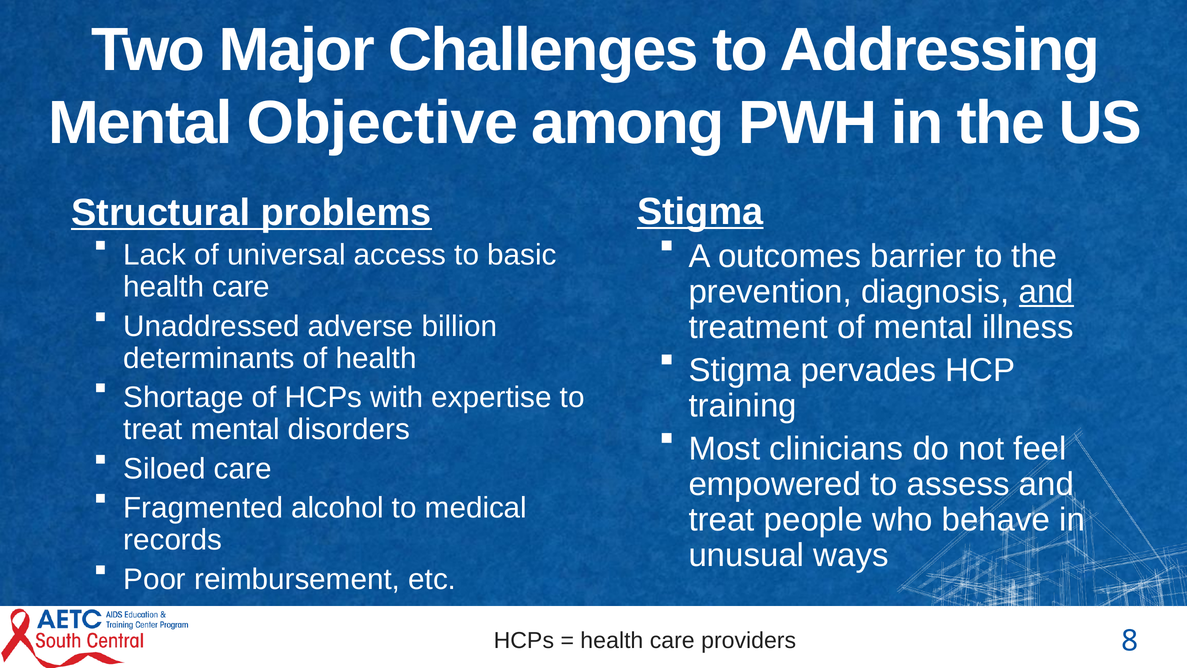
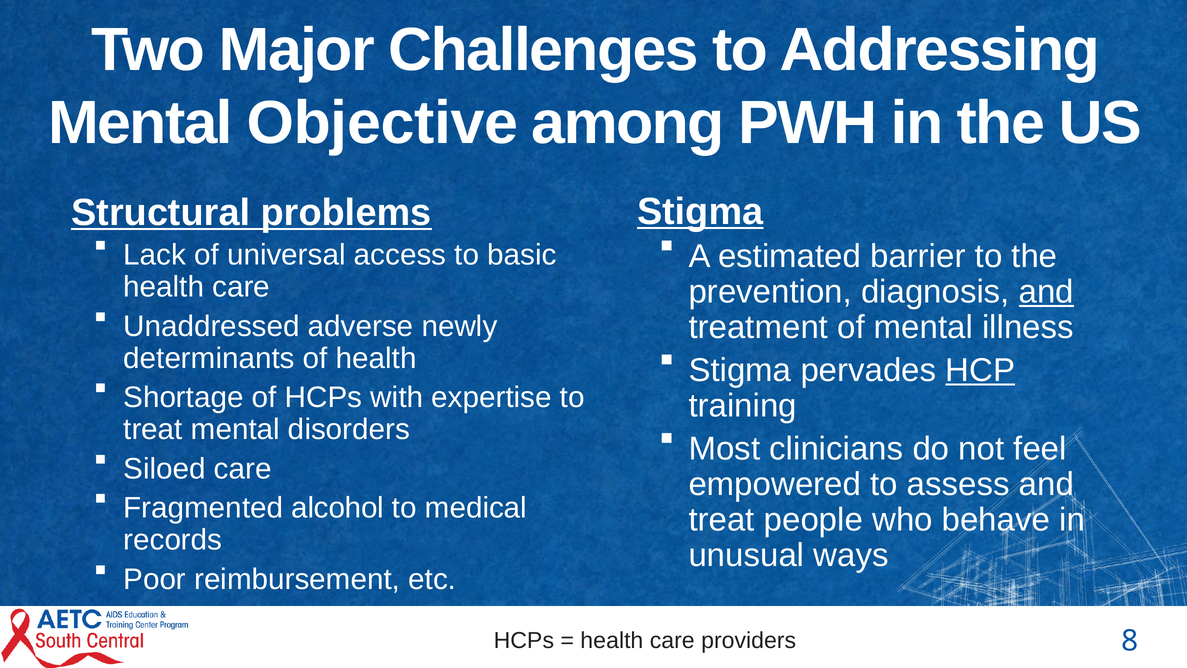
outcomes: outcomes -> estimated
billion: billion -> newly
HCP underline: none -> present
